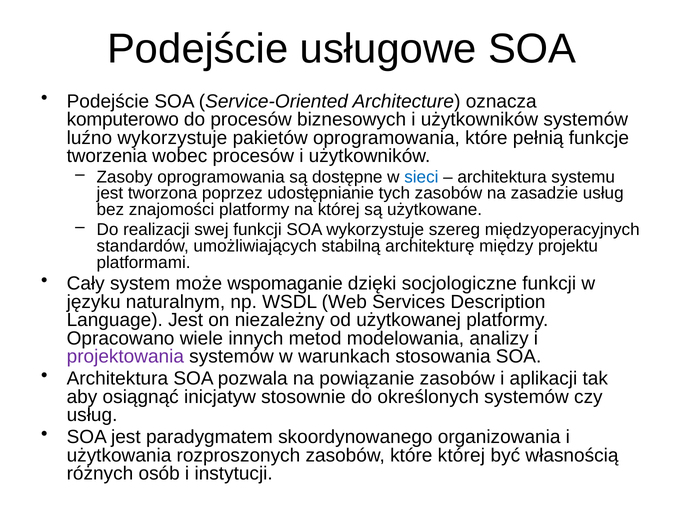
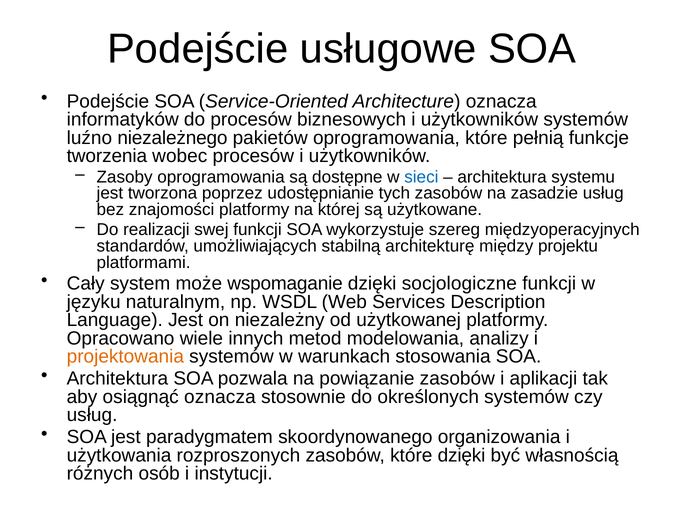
komputerowo: komputerowo -> informatyków
luźno wykorzystuje: wykorzystuje -> niezależnego
projektowania colour: purple -> orange
osiągnąć inicjatyw: inicjatyw -> oznacza
które której: której -> dzięki
